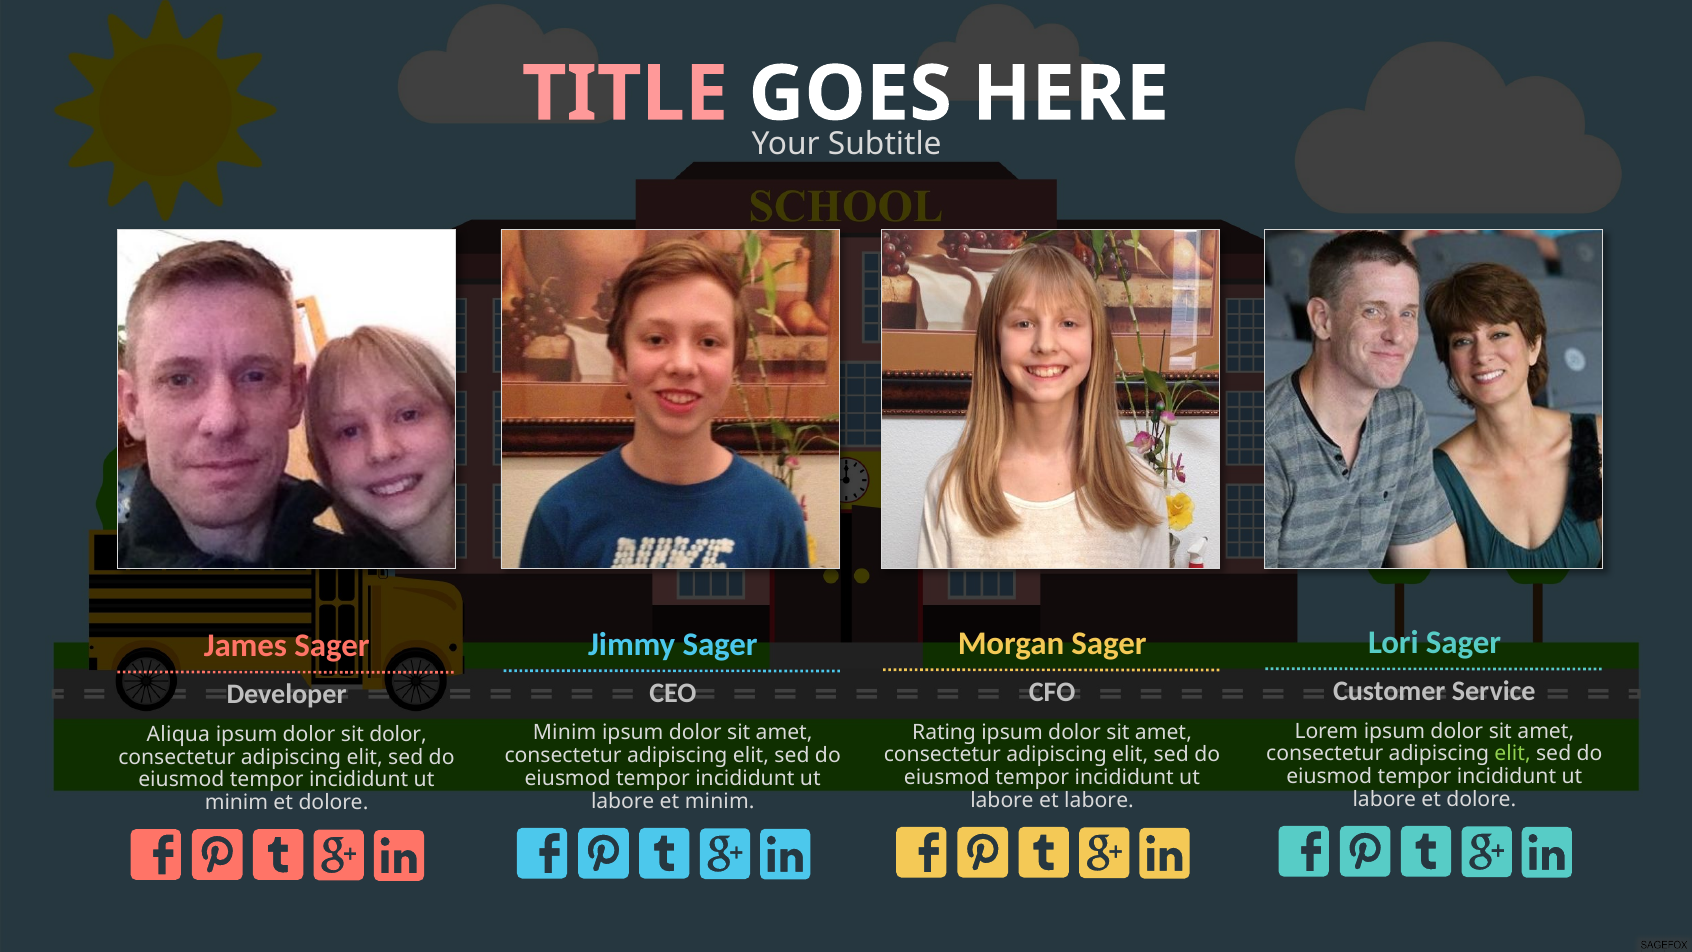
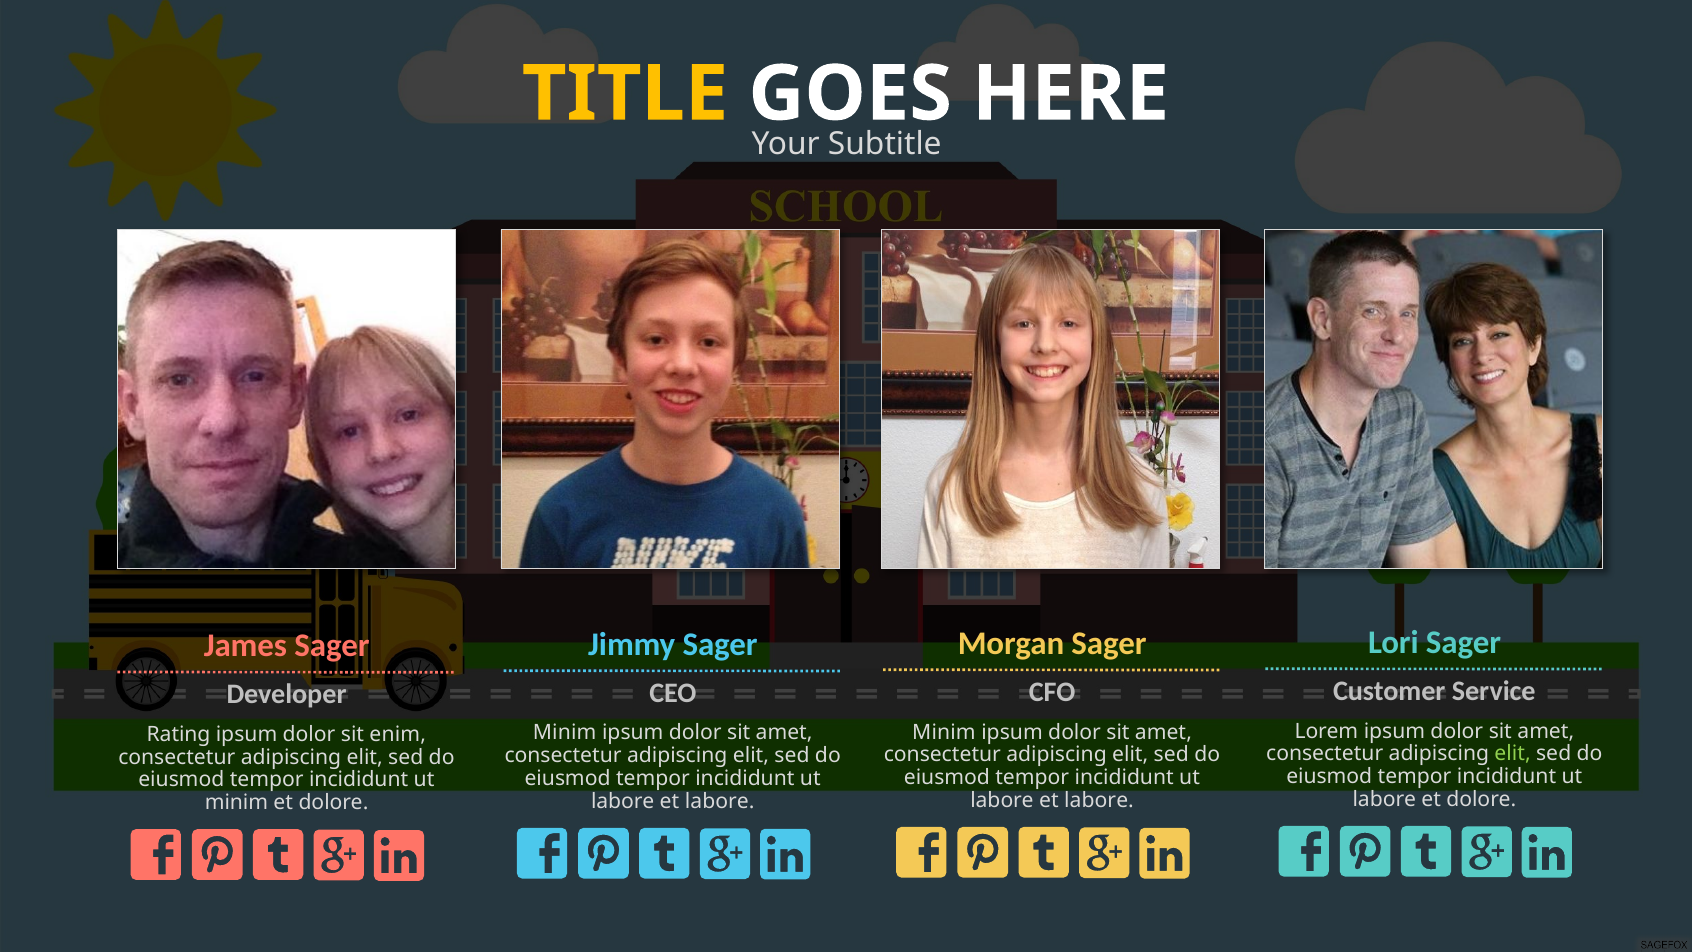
TITLE colour: pink -> yellow
Rating at (944, 732): Rating -> Minim
Aliqua: Aliqua -> Rating
sit dolor: dolor -> enim
minim at (720, 801): minim -> labore
